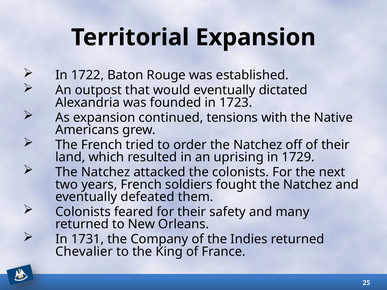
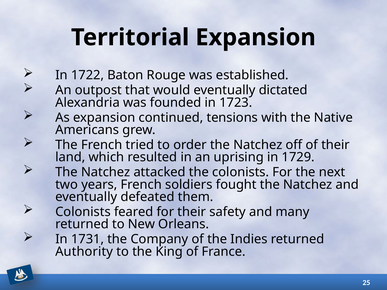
Chevalier: Chevalier -> Authority
